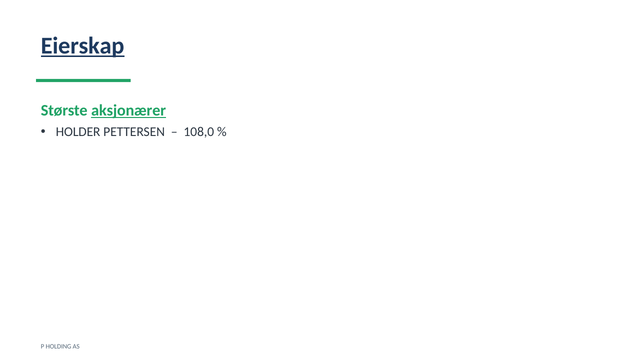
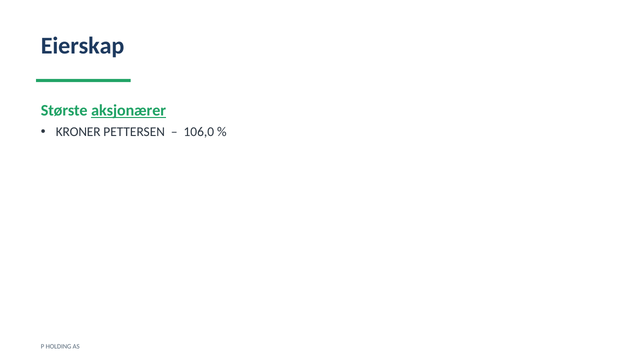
Eierskap underline: present -> none
HOLDER: HOLDER -> KRONER
108,0: 108,0 -> 106,0
